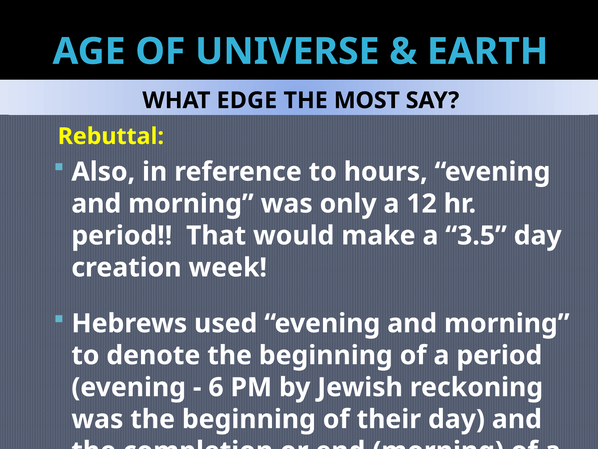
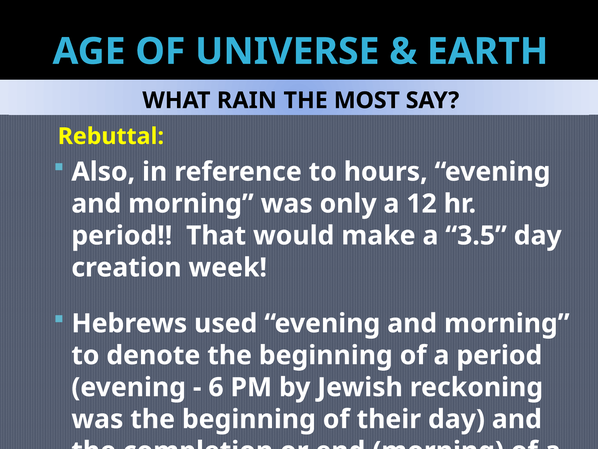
EDGE: EDGE -> RAIN
